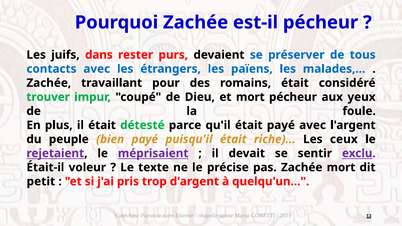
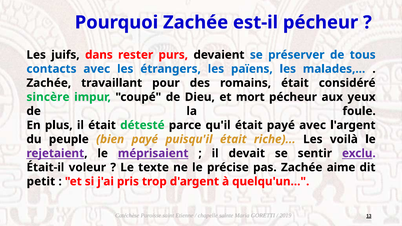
trouver: trouver -> sincère
ceux: ceux -> voilà
Zachée mort: mort -> aime
